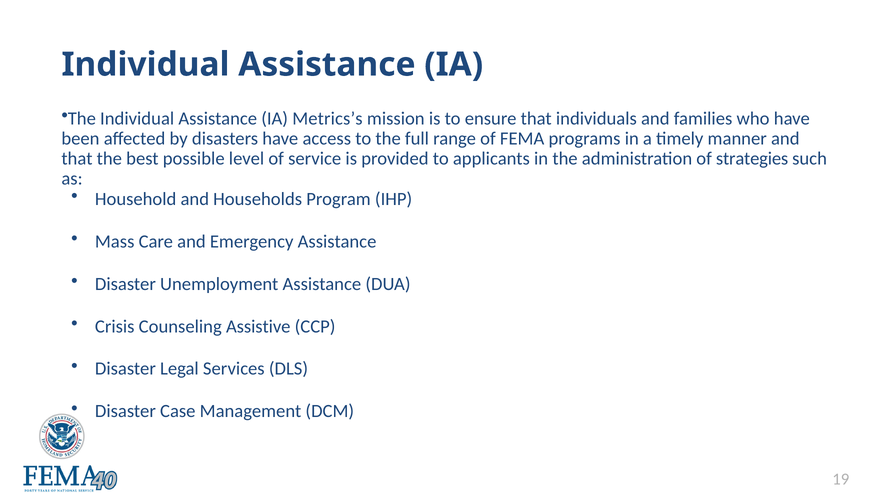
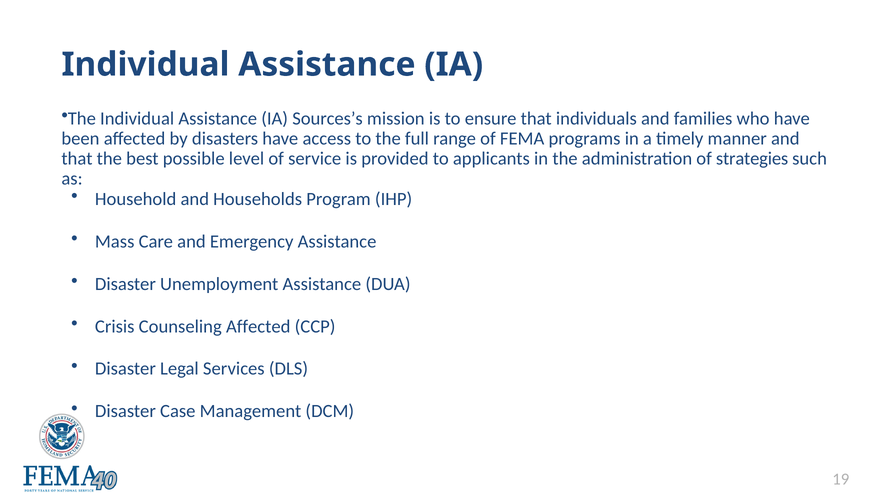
Metrics’s: Metrics’s -> Sources’s
Counseling Assistive: Assistive -> Affected
